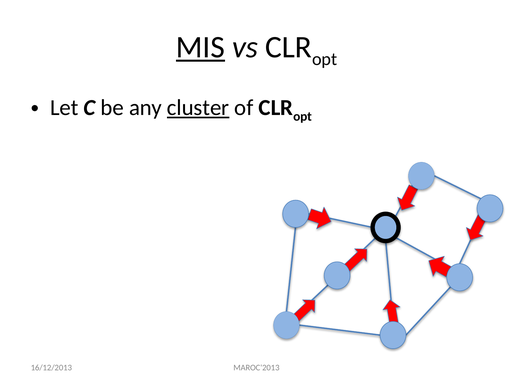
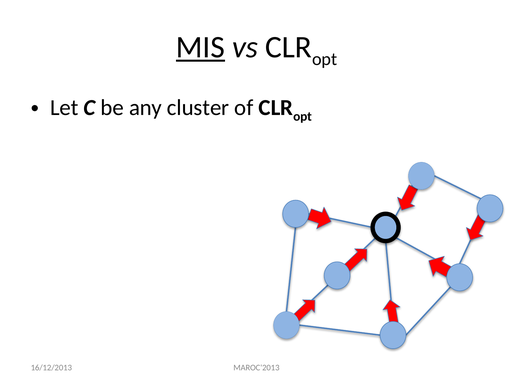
cluster underline: present -> none
